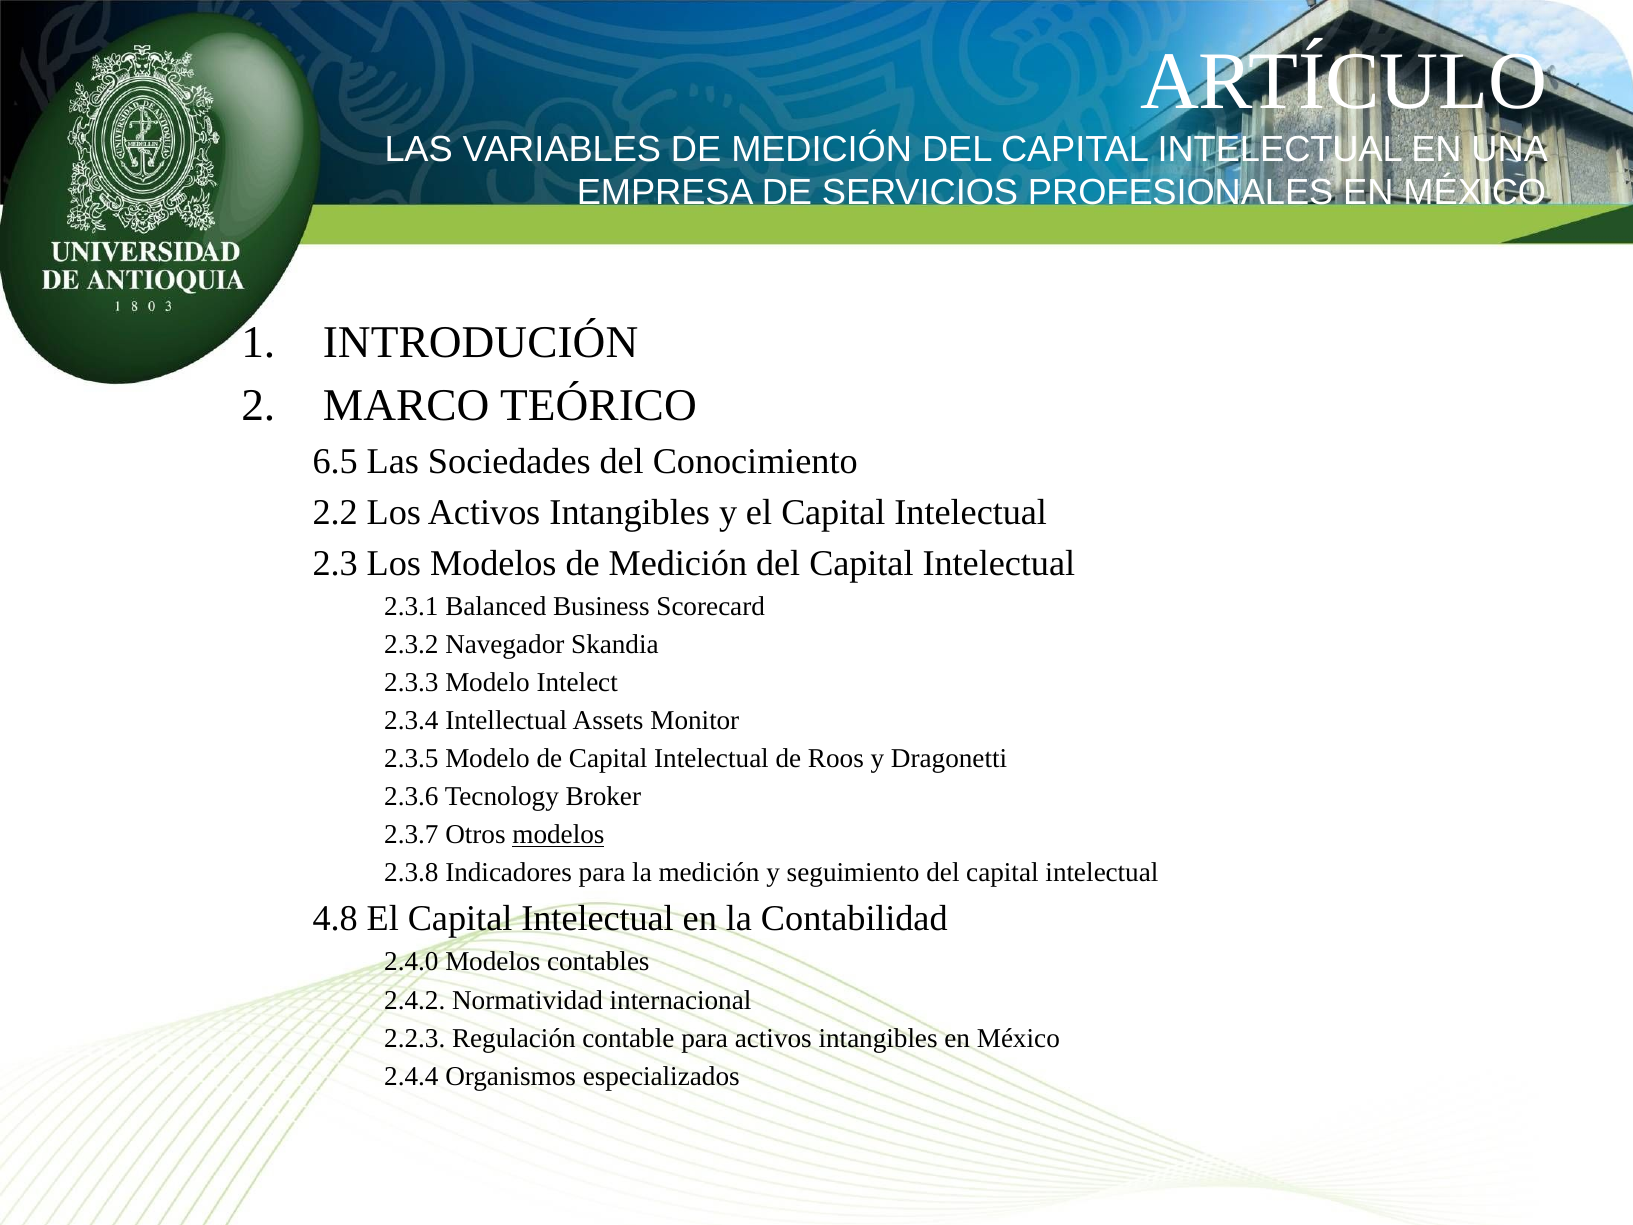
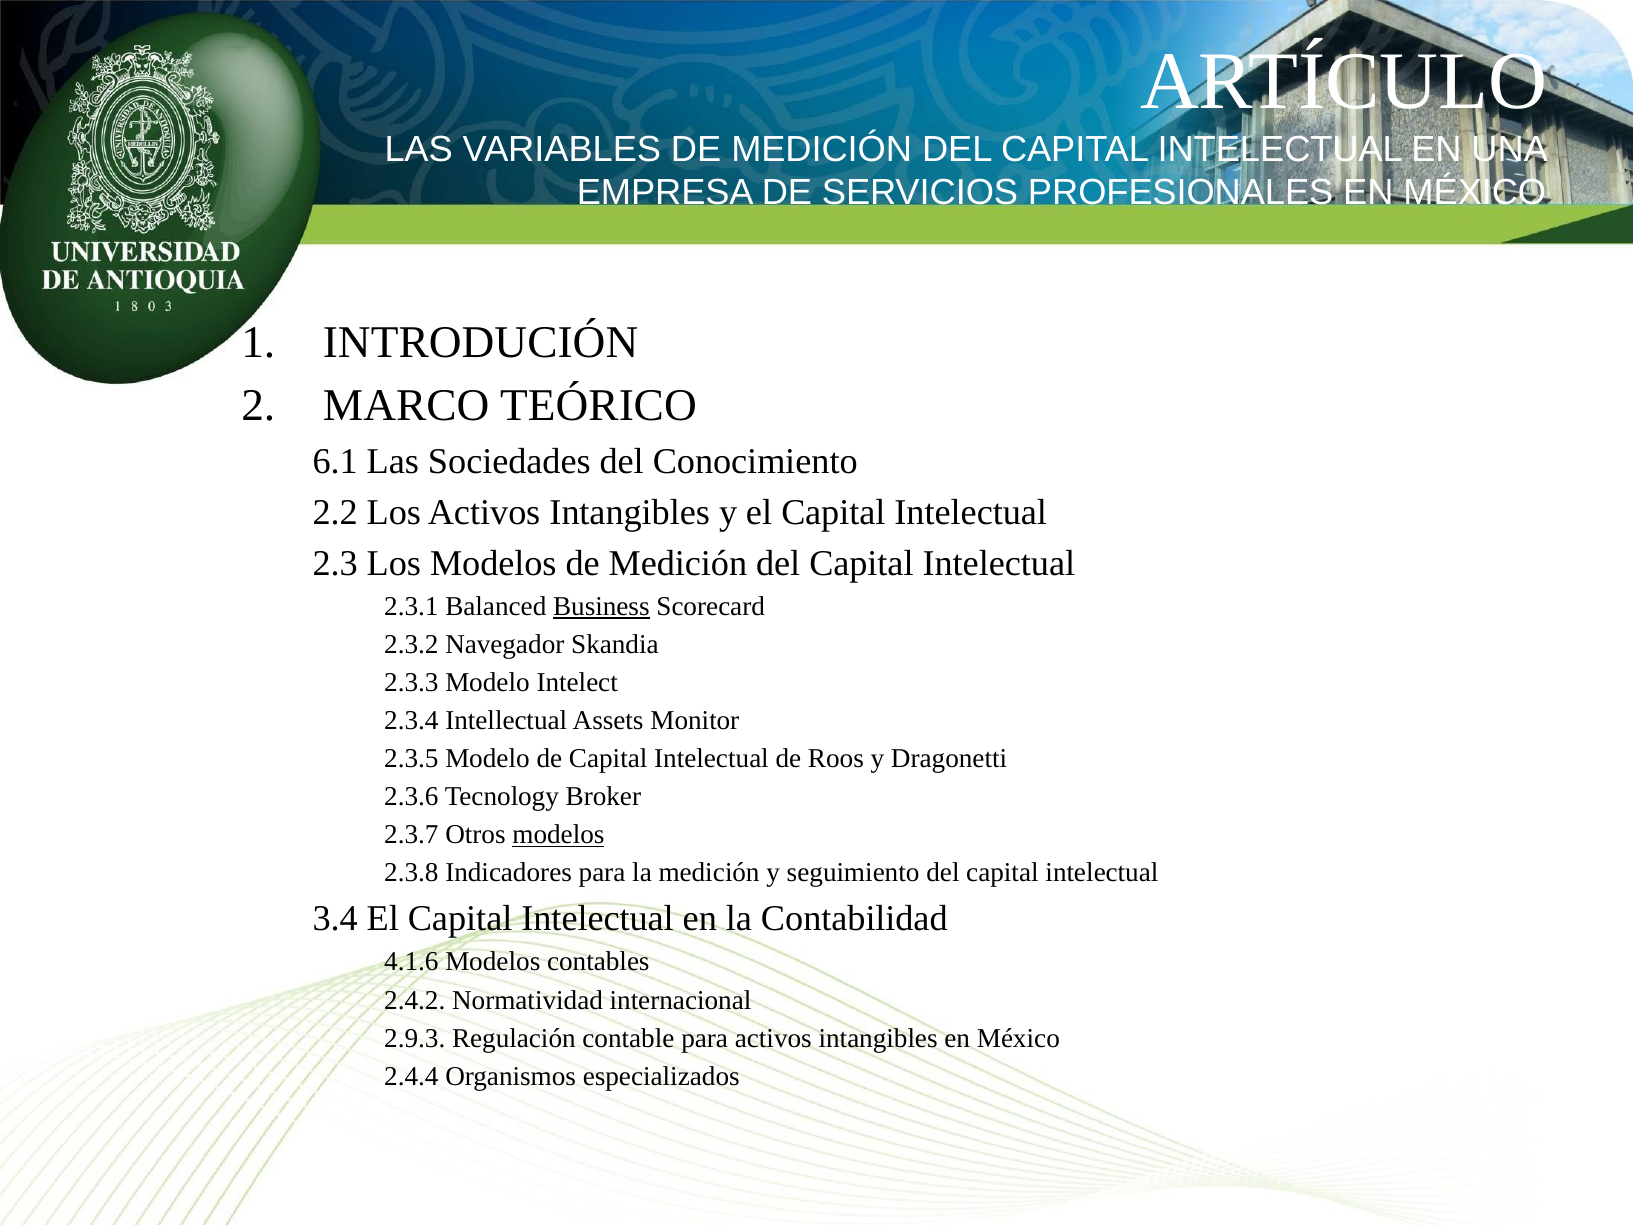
6.5: 6.5 -> 6.1
Business underline: none -> present
4.8: 4.8 -> 3.4
2.4.0: 2.4.0 -> 4.1.6
2.2.3: 2.2.3 -> 2.9.3
